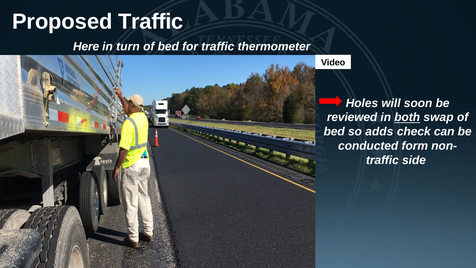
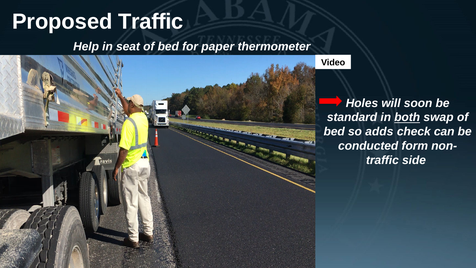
Here: Here -> Help
turn: turn -> seat
for traffic: traffic -> paper
reviewed: reviewed -> standard
